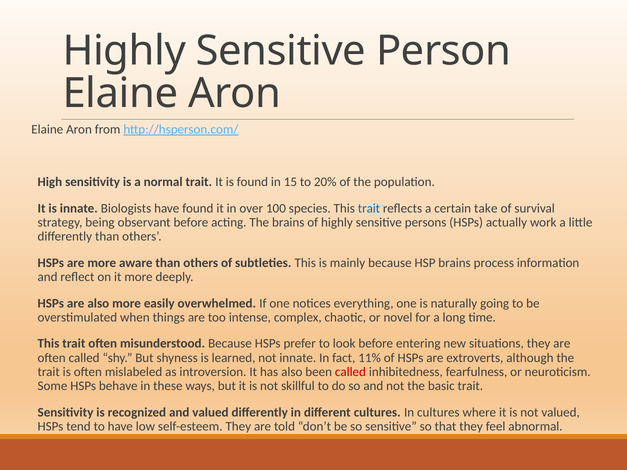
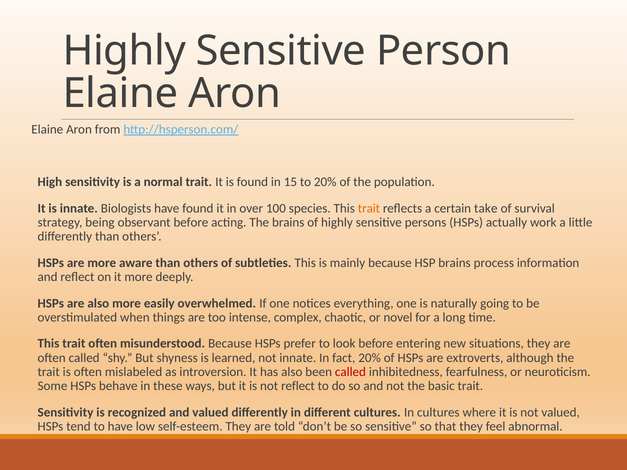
trait at (369, 208) colour: blue -> orange
fact 11%: 11% -> 20%
not skillful: skillful -> reflect
